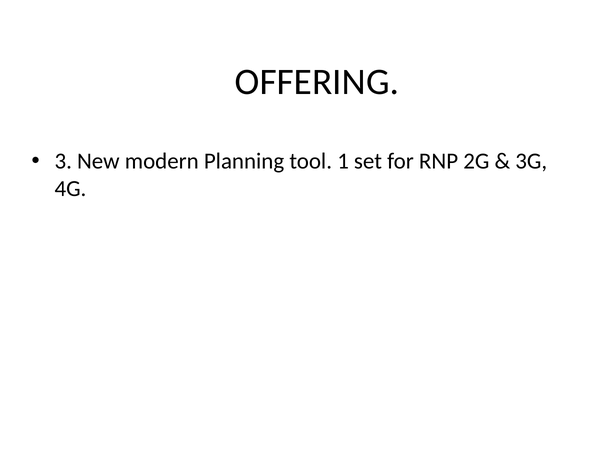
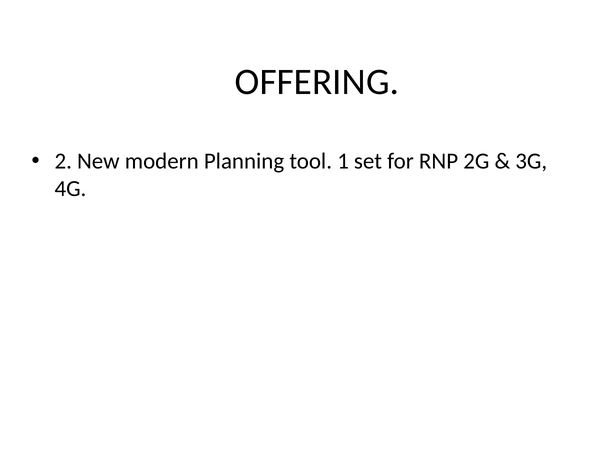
3: 3 -> 2
